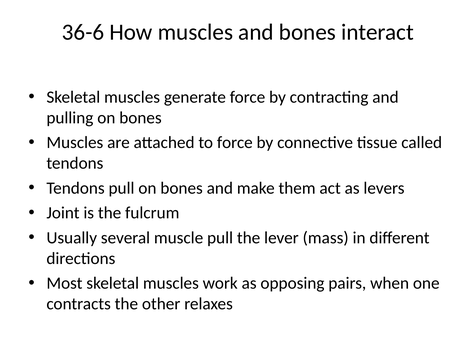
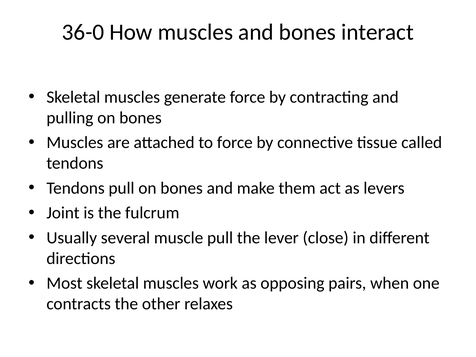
36-6: 36-6 -> 36-0
mass: mass -> close
